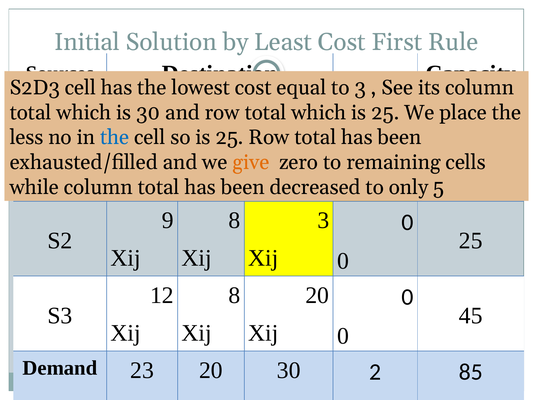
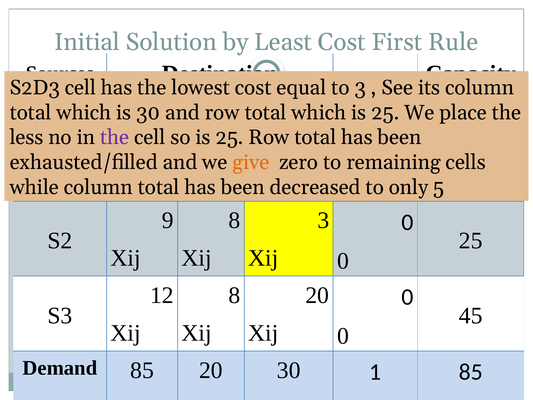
the at (115, 137) colour: blue -> purple
Demand 23: 23 -> 85
2: 2 -> 1
